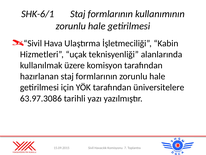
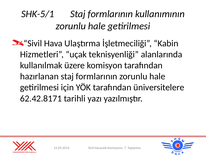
SHK-6/1: SHK-6/1 -> SHK-5/1
63.97.3086: 63.97.3086 -> 62.42.8171
